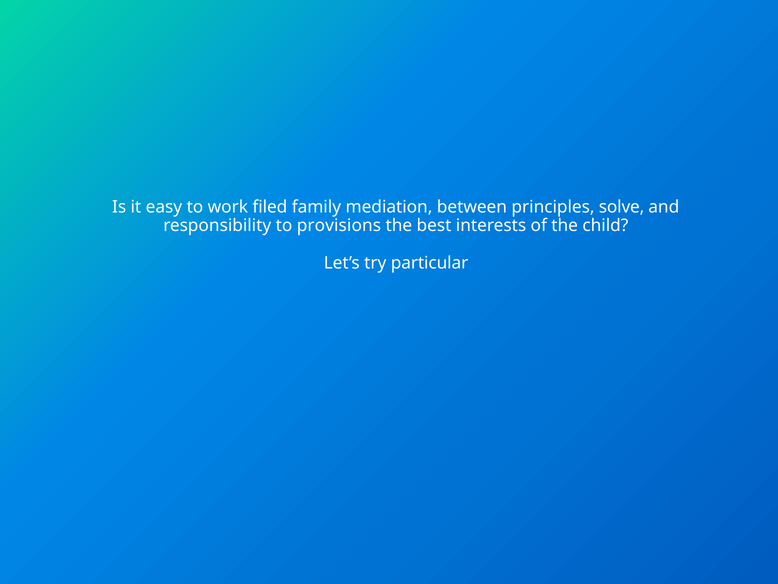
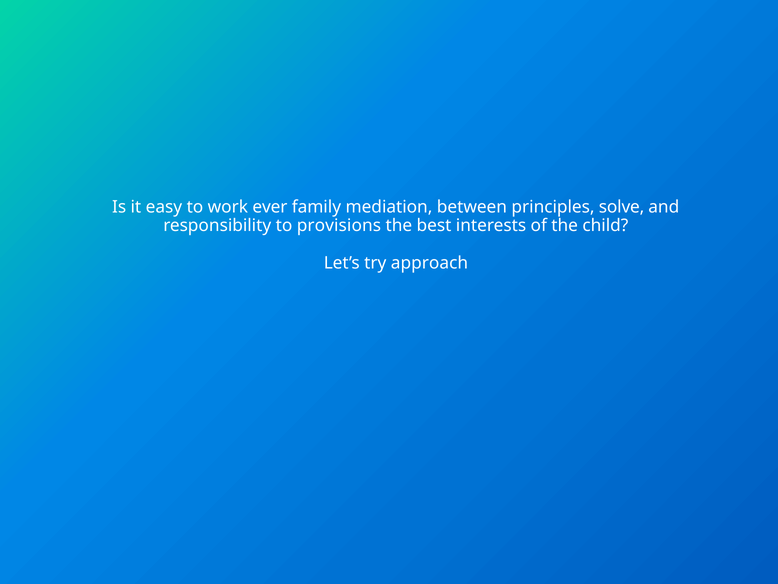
filed: filed -> ever
particular: particular -> approach
